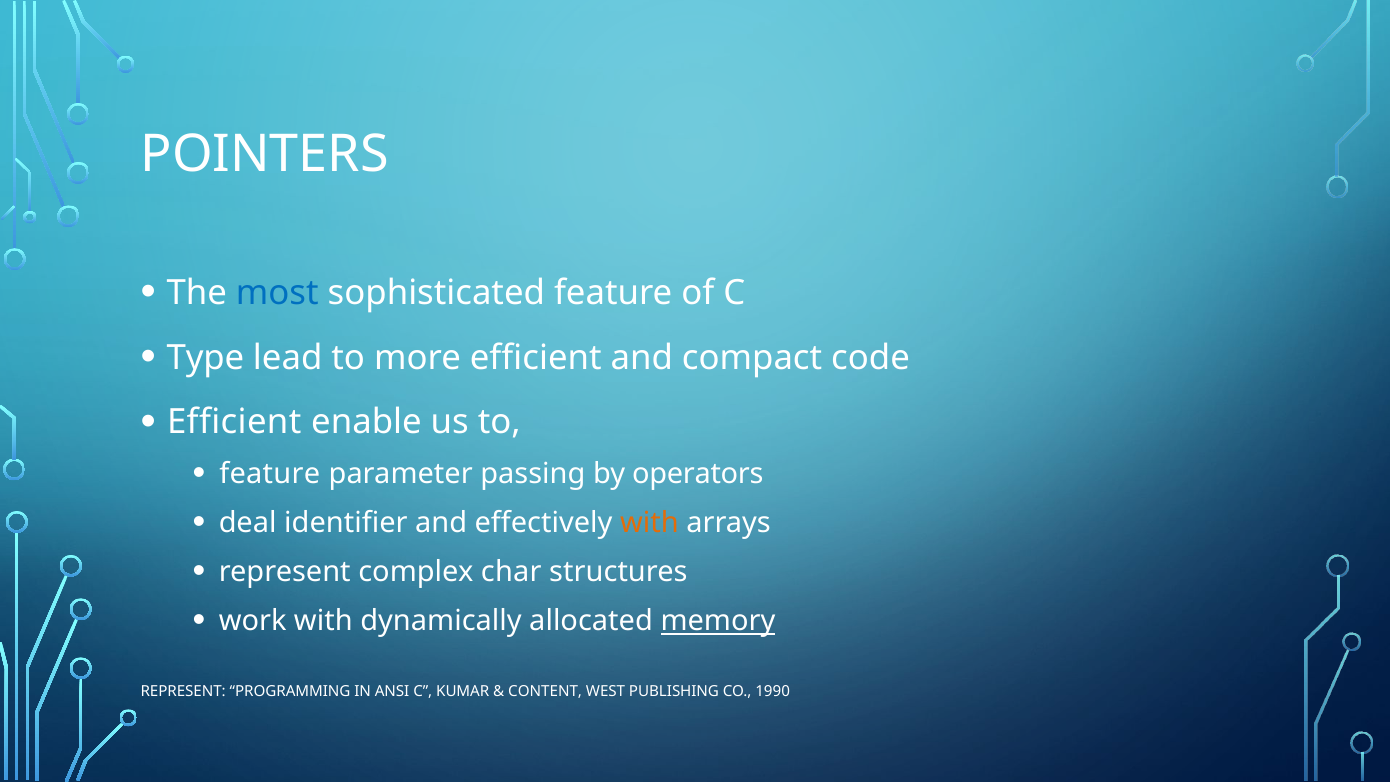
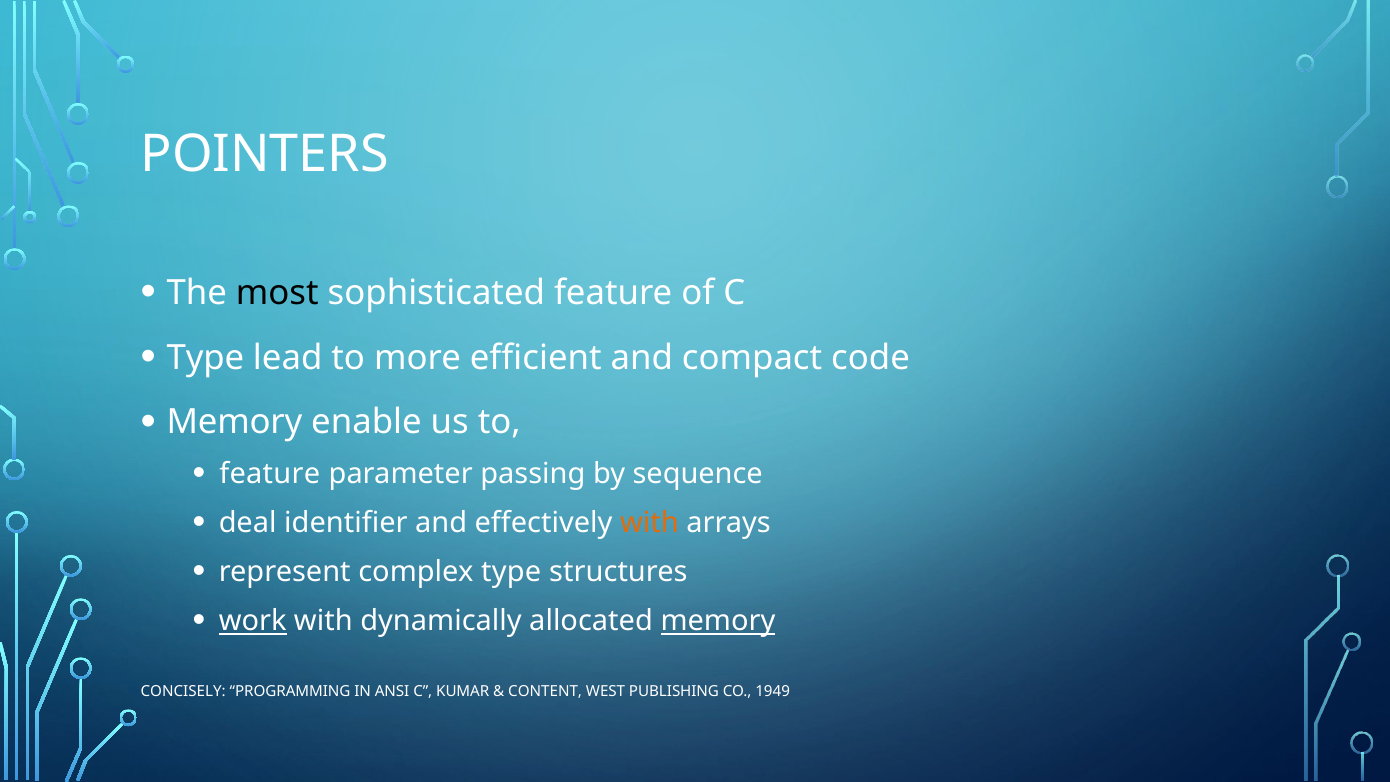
most colour: blue -> black
Efficient at (234, 422): Efficient -> Memory
operators: operators -> sequence
complex char: char -> type
work underline: none -> present
REPRESENT at (183, 691): REPRESENT -> CONCISELY
1990: 1990 -> 1949
